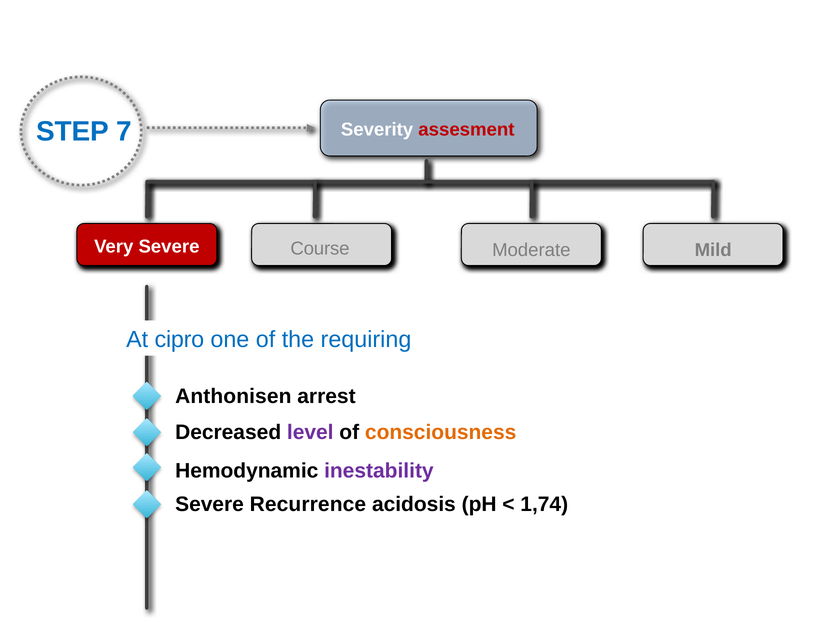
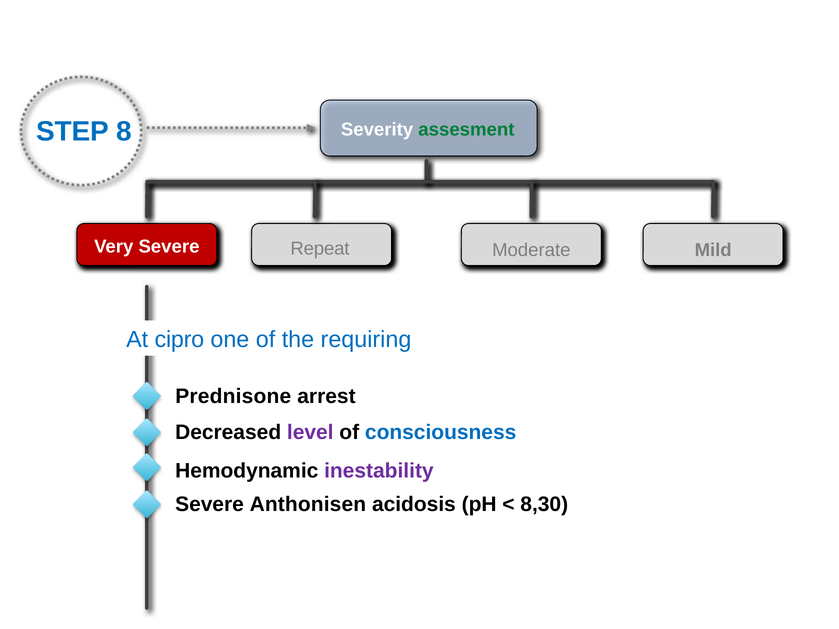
7: 7 -> 8
assesment colour: red -> green
Course: Course -> Repeat
Anthonisen: Anthonisen -> Prednisone
consciousness colour: orange -> blue
Recurrence: Recurrence -> Anthonisen
1,74: 1,74 -> 8,30
